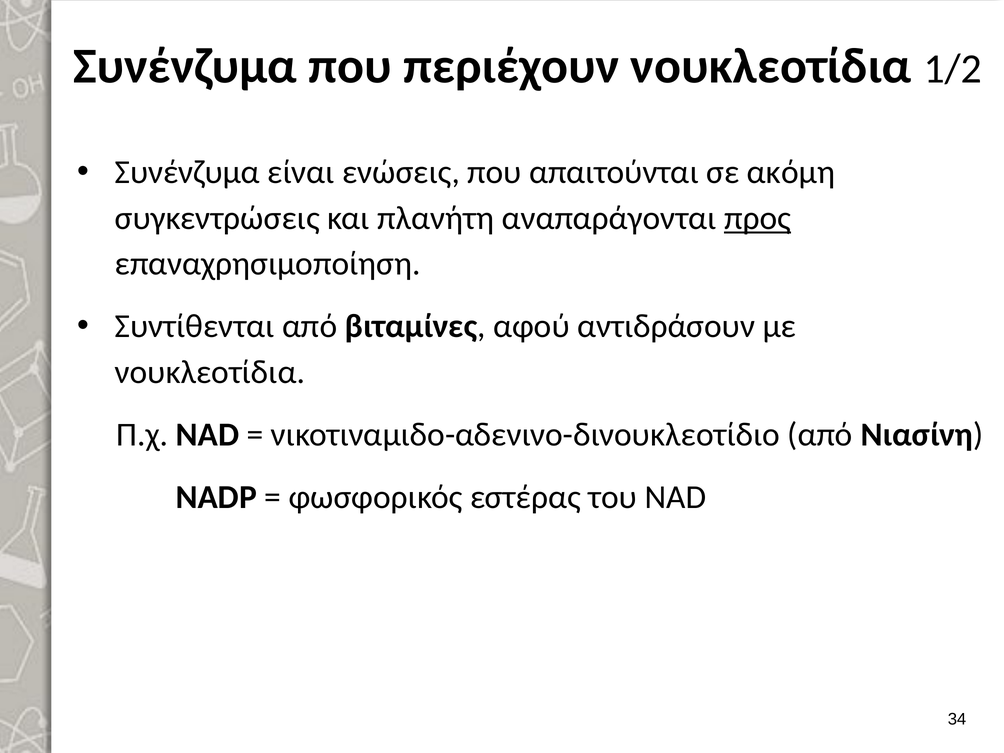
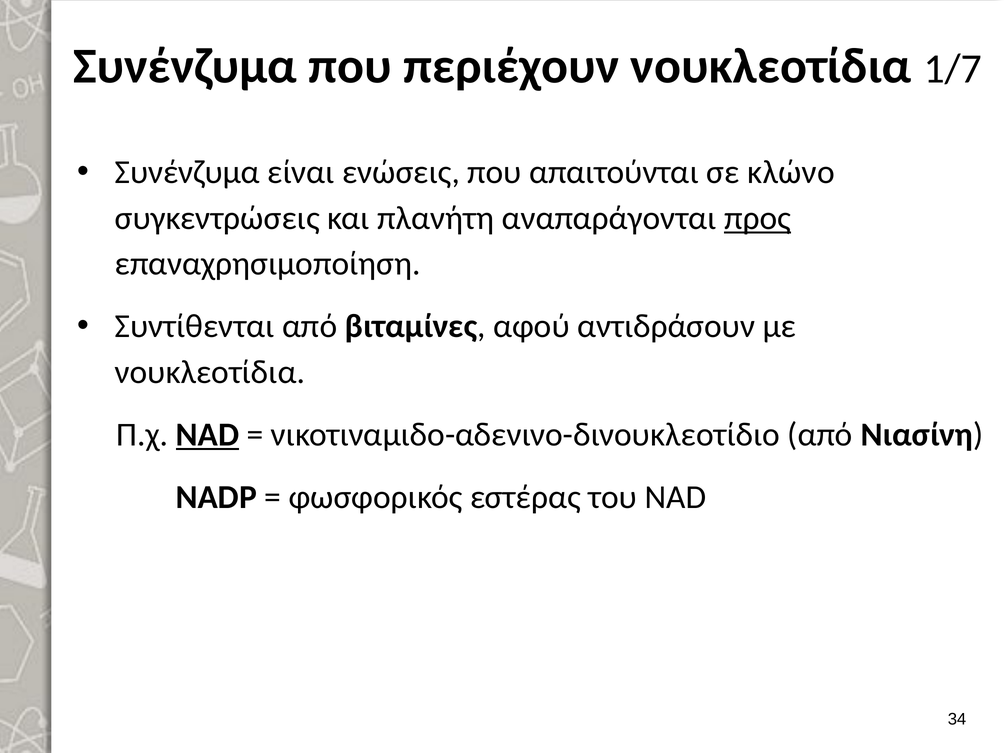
1/2: 1/2 -> 1/7
ακόμη: ακόμη -> κλώνο
NAD at (207, 435) underline: none -> present
